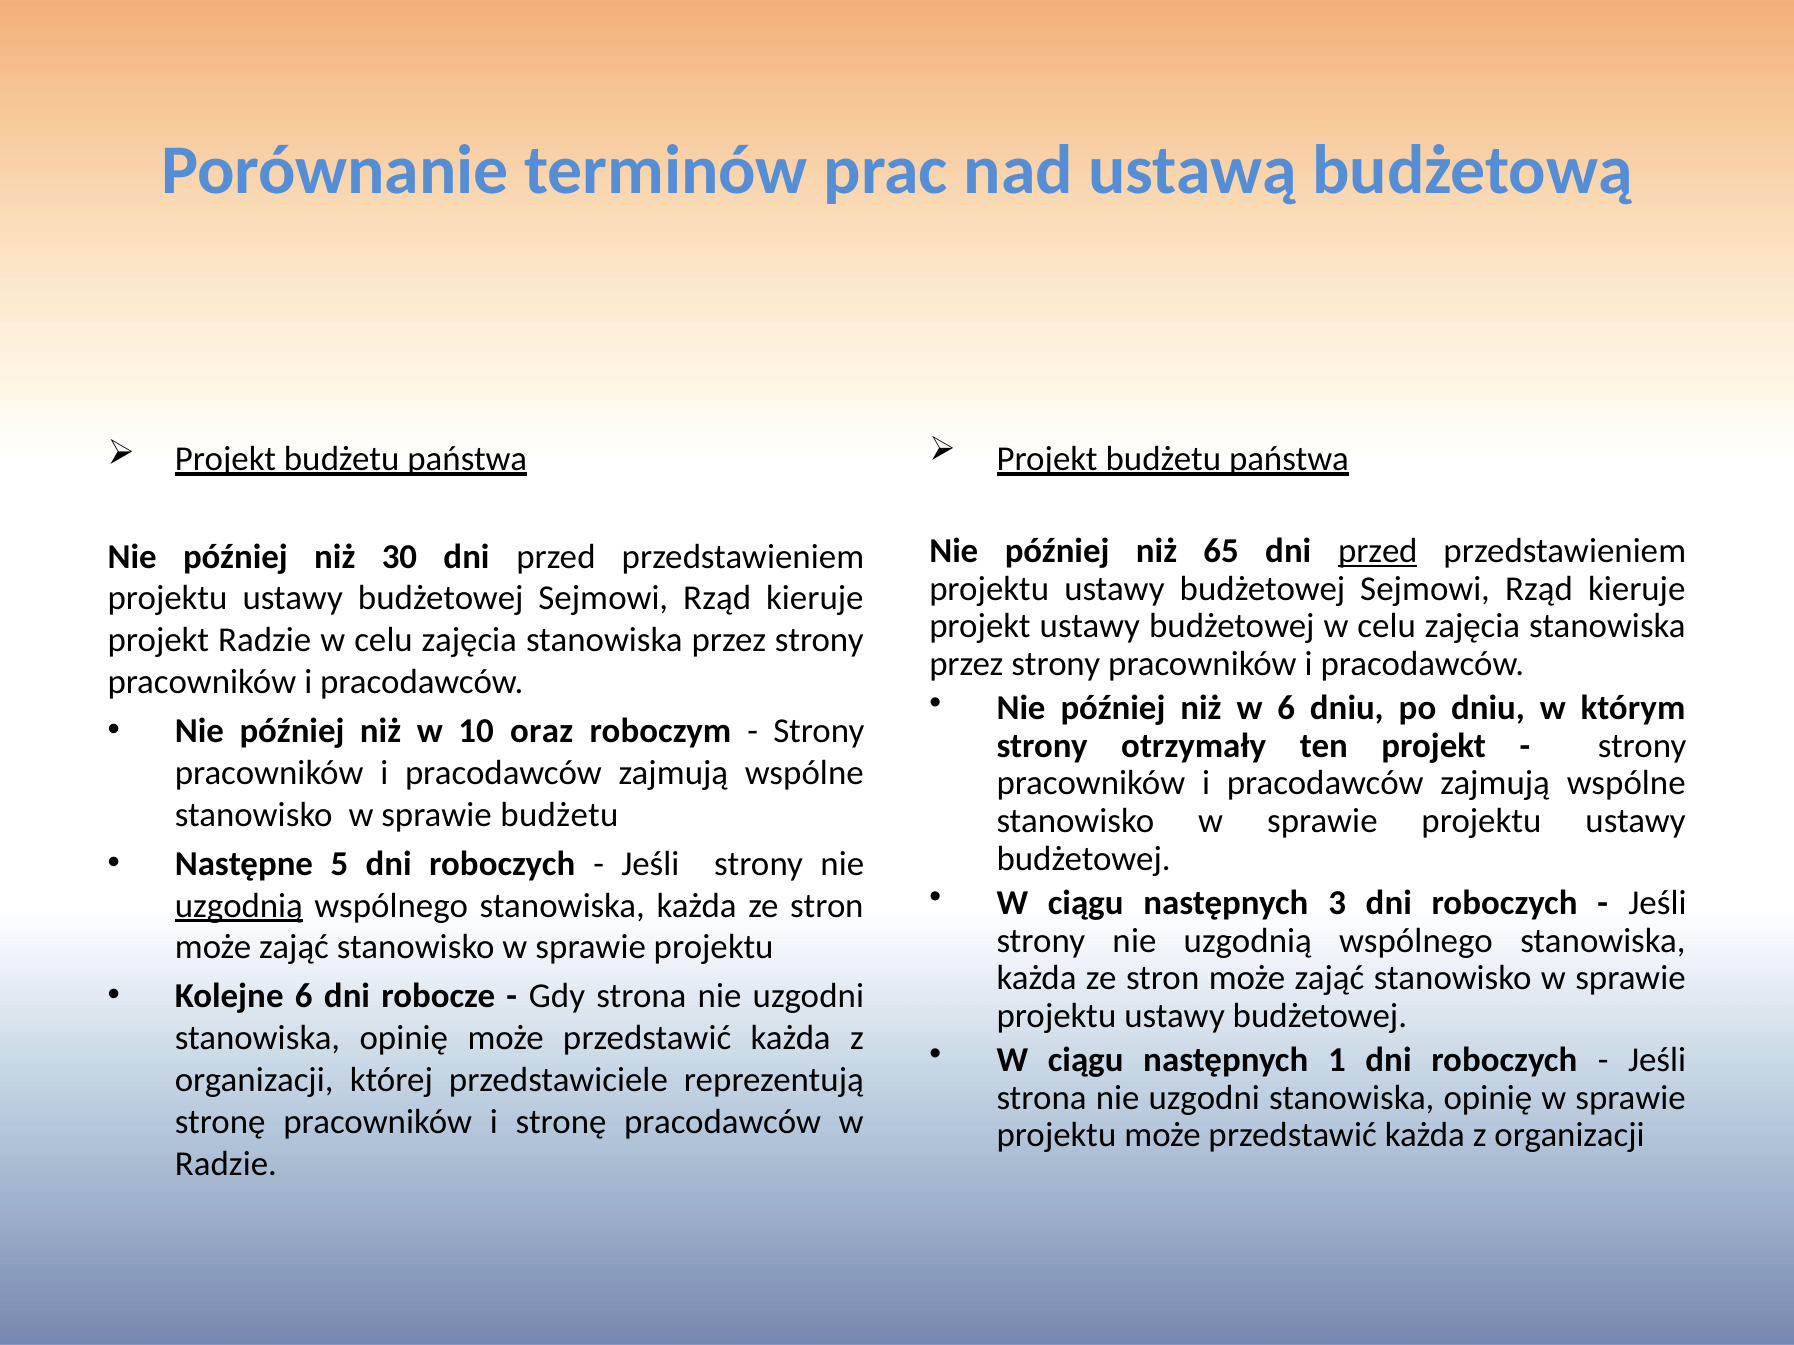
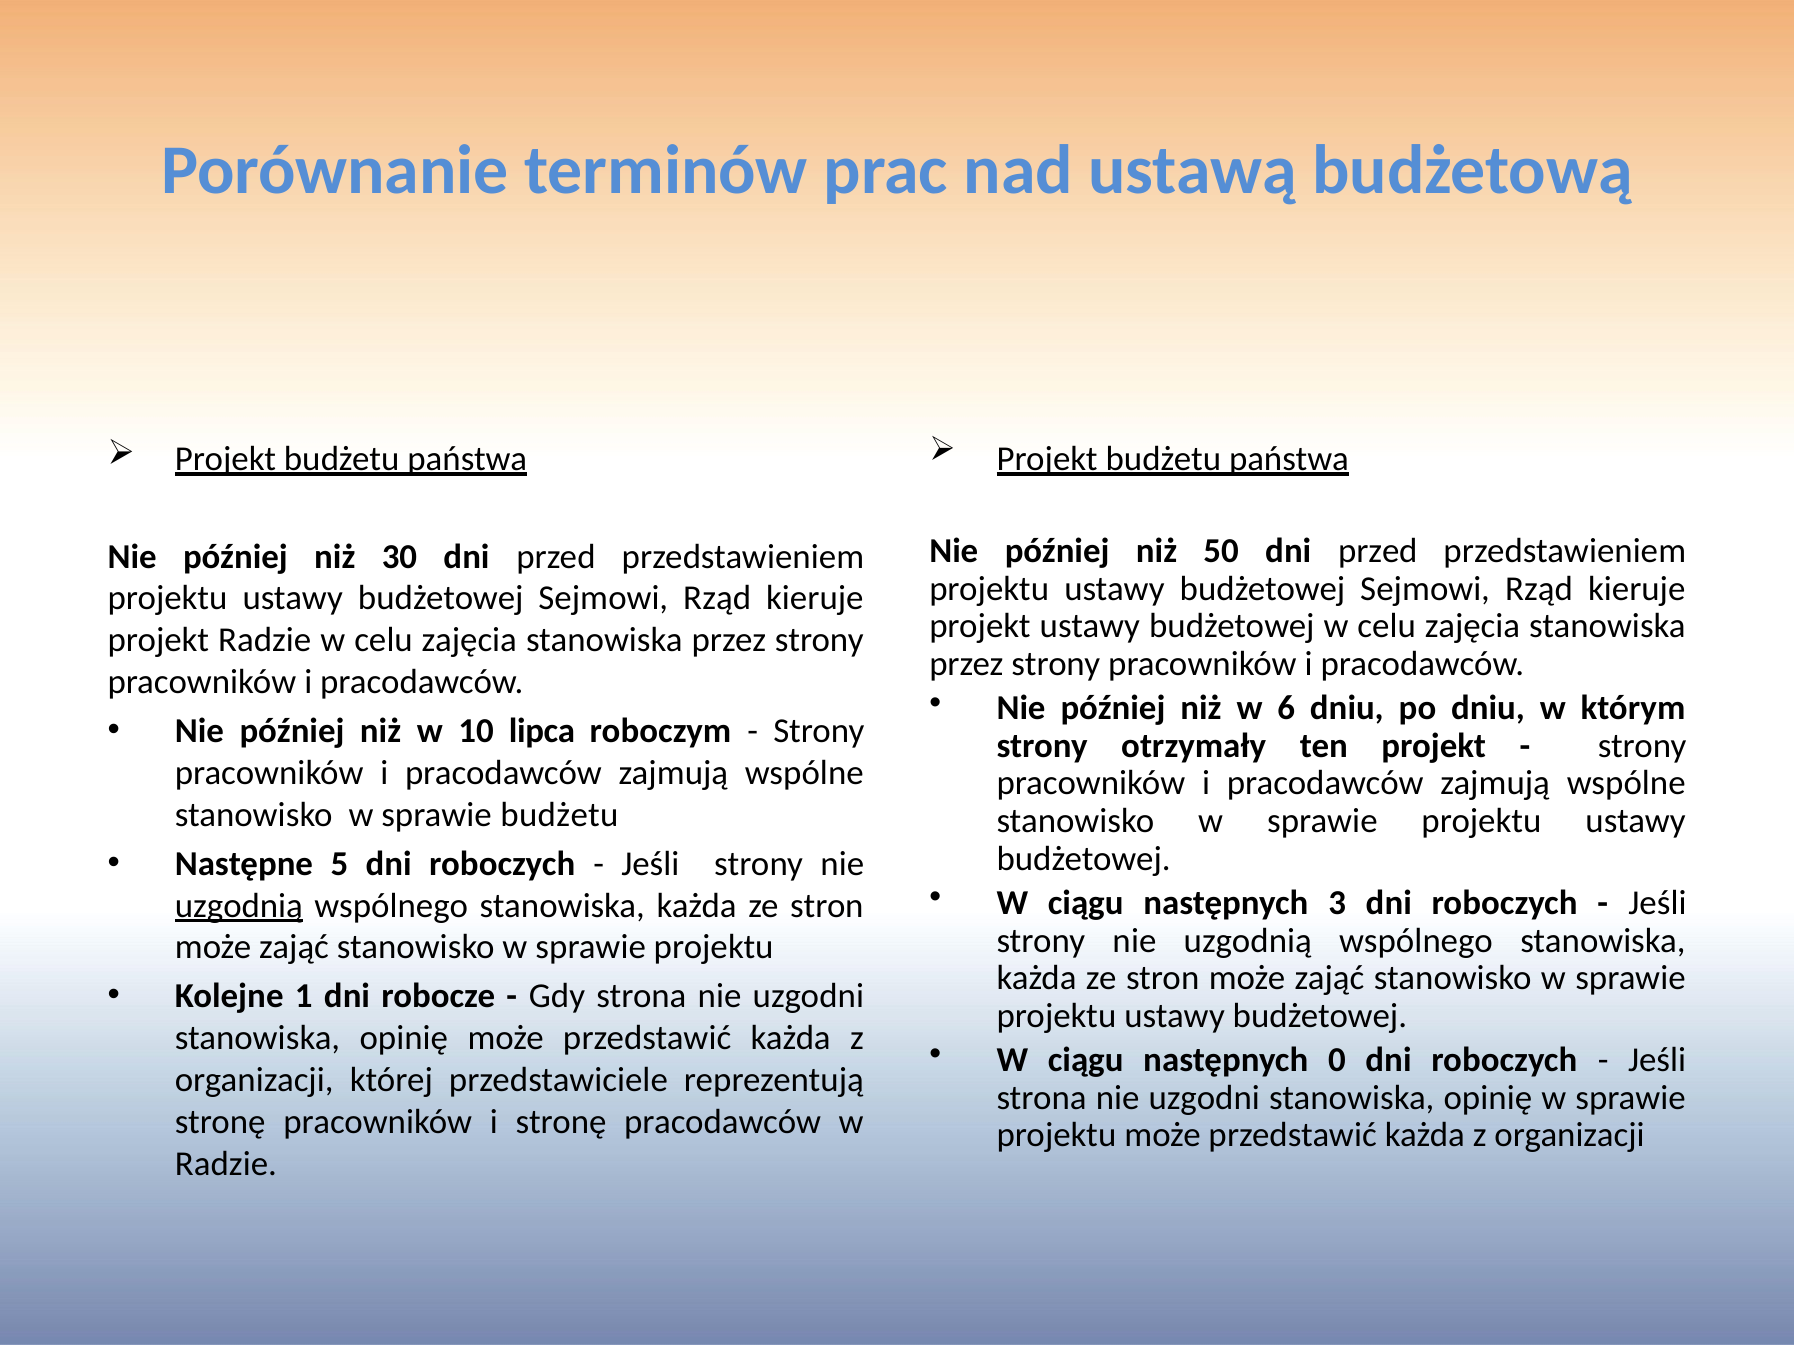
65: 65 -> 50
przed at (1378, 551) underline: present -> none
oraz: oraz -> lipca
Kolejne 6: 6 -> 1
1: 1 -> 0
